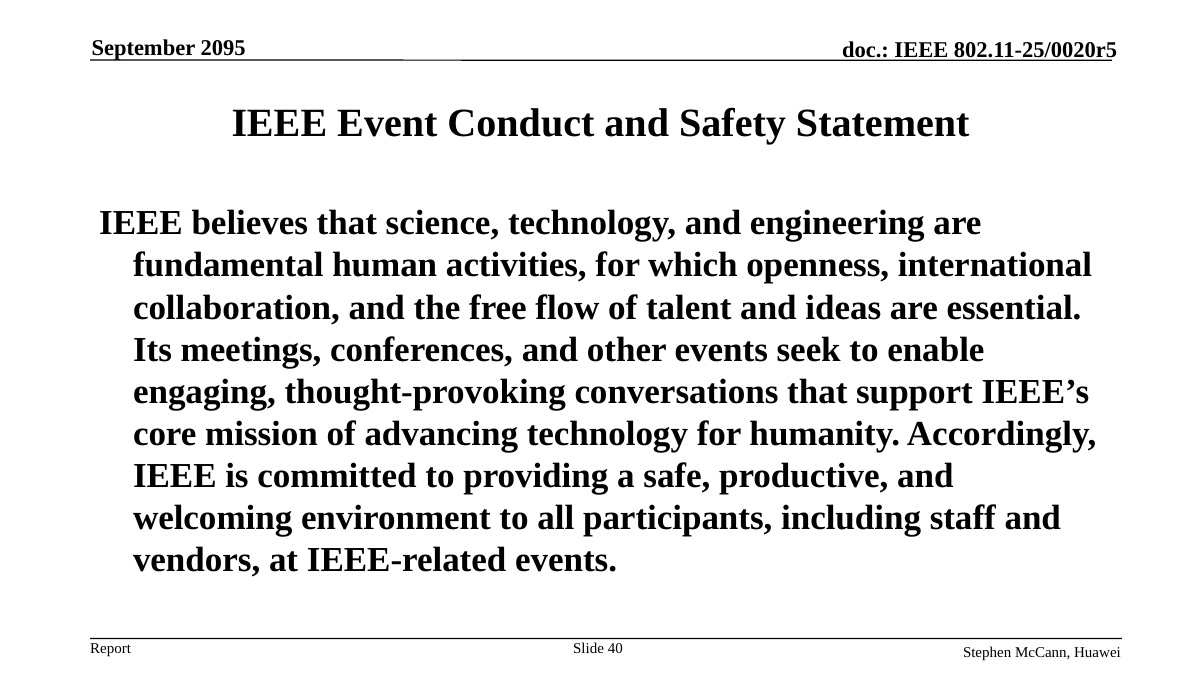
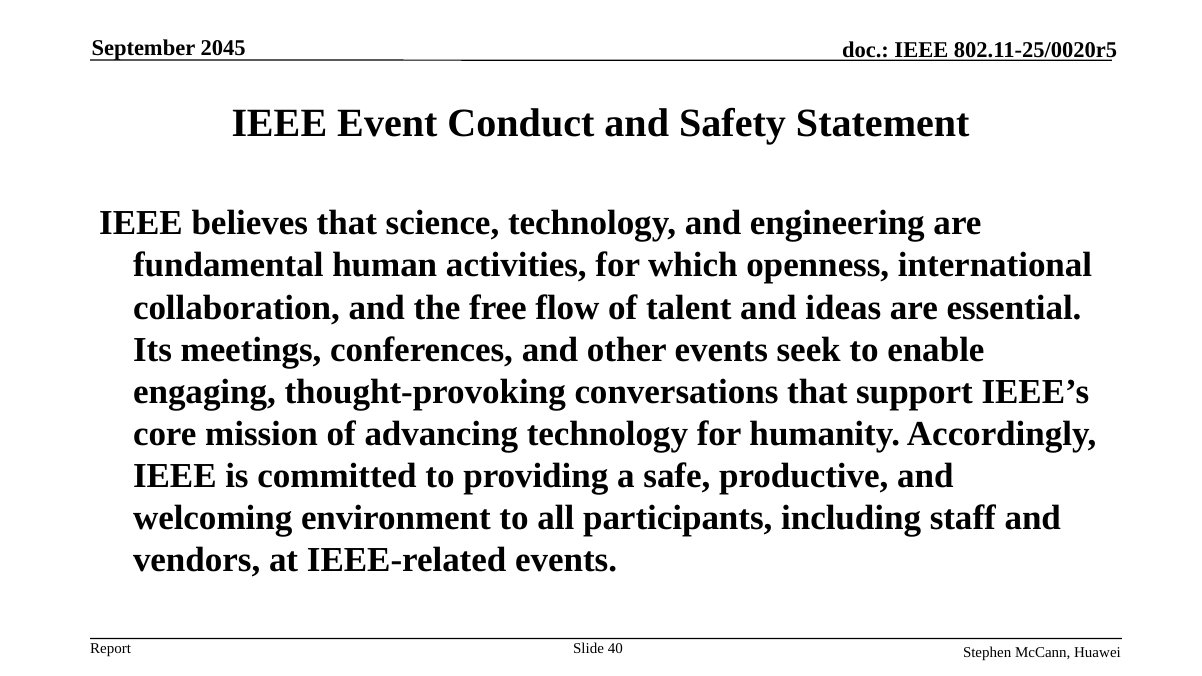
2095: 2095 -> 2045
